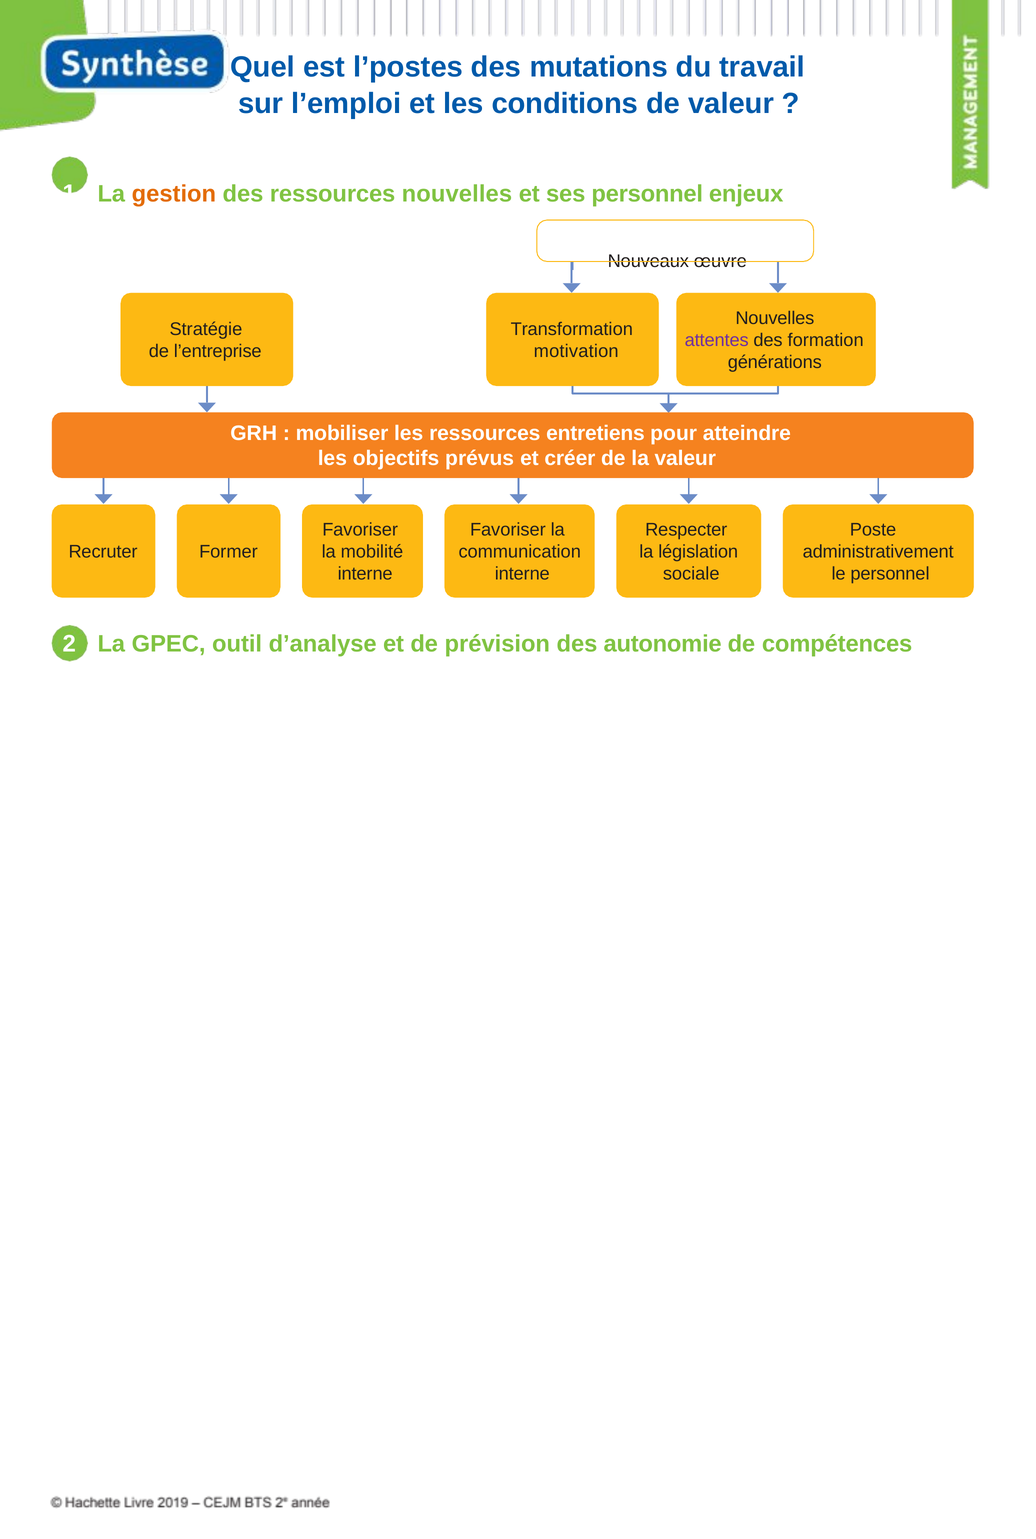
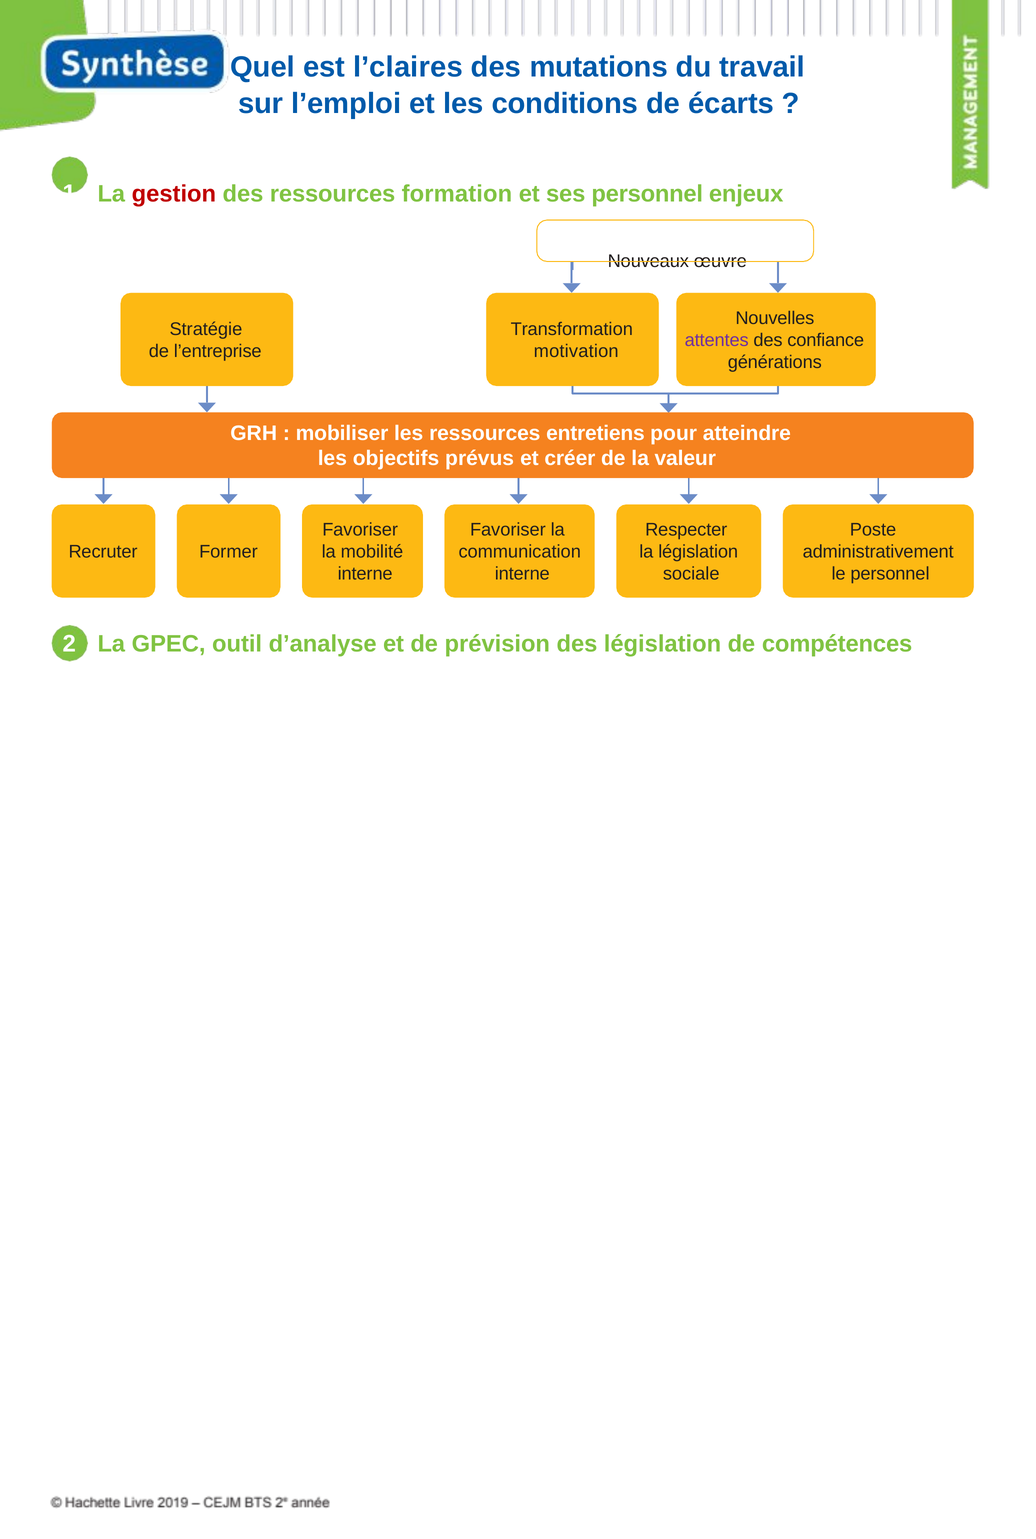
l’postes: l’postes -> l’claires
de valeur: valeur -> écarts
gestion colour: orange -> red
ressources nouvelles: nouvelles -> formation
formation: formation -> confiance
des autonomie: autonomie -> législation
